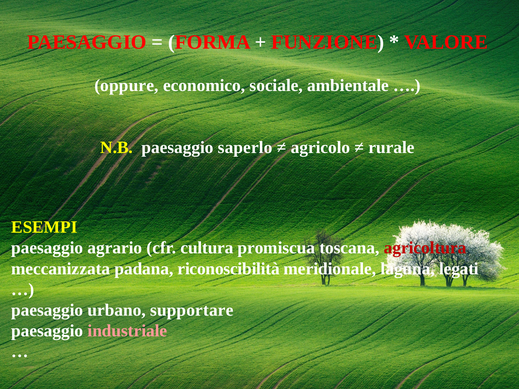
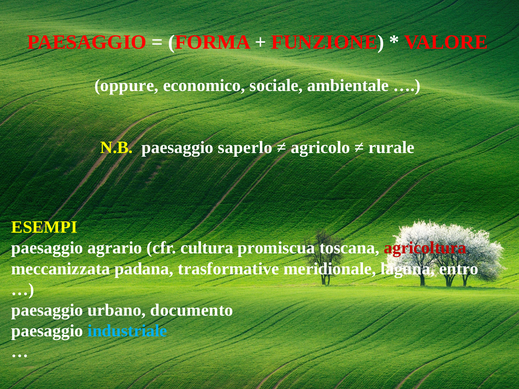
riconoscibilità: riconoscibilità -> trasformative
legati: legati -> entro
supportare: supportare -> documento
industriale colour: pink -> light blue
